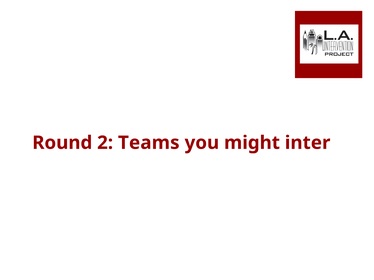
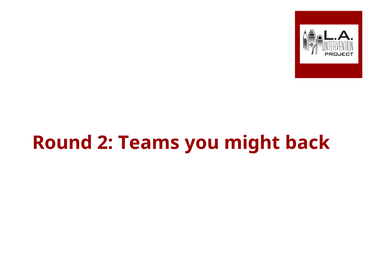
inter: inter -> back
